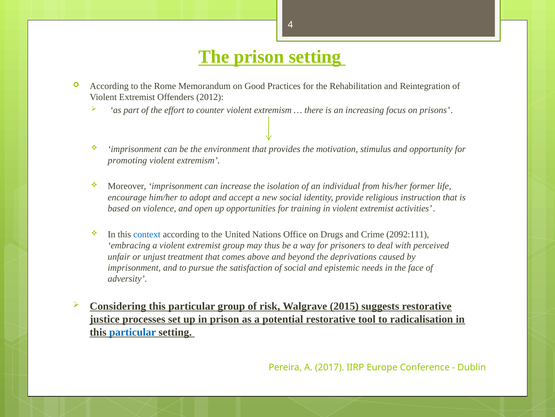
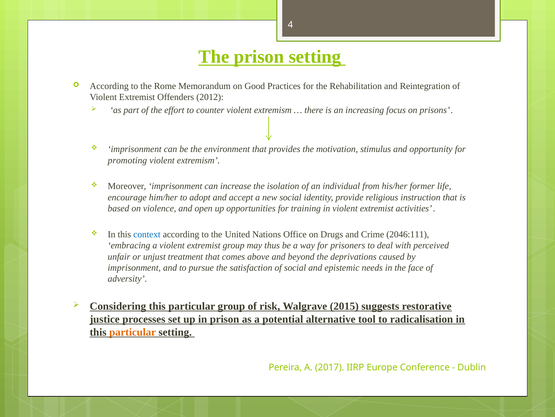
2092:111: 2092:111 -> 2046:111
potential restorative: restorative -> alternative
particular at (133, 332) colour: blue -> orange
